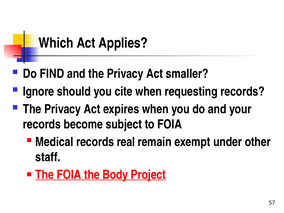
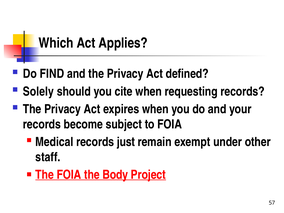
smaller: smaller -> defined
Ignore: Ignore -> Solely
real: real -> just
